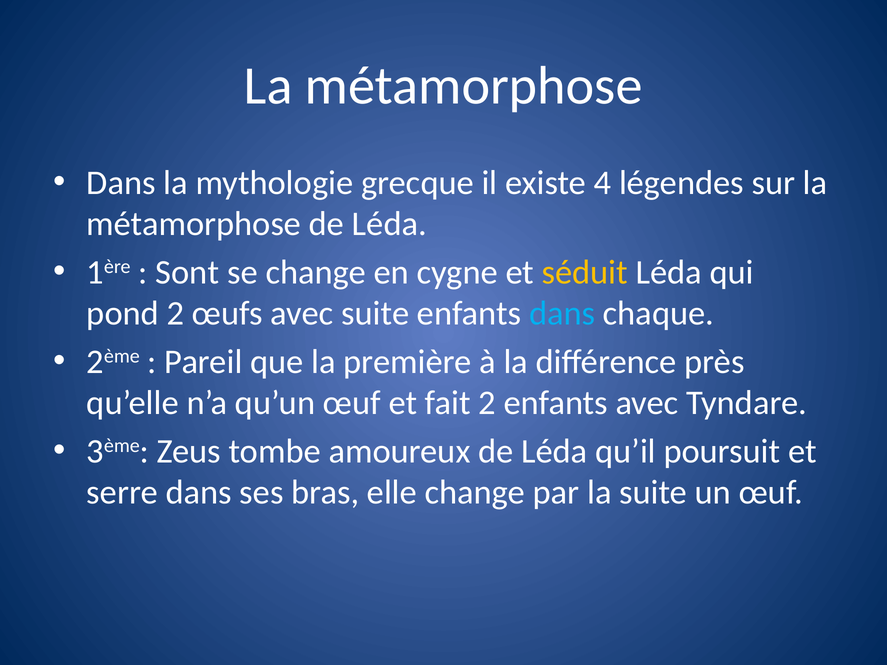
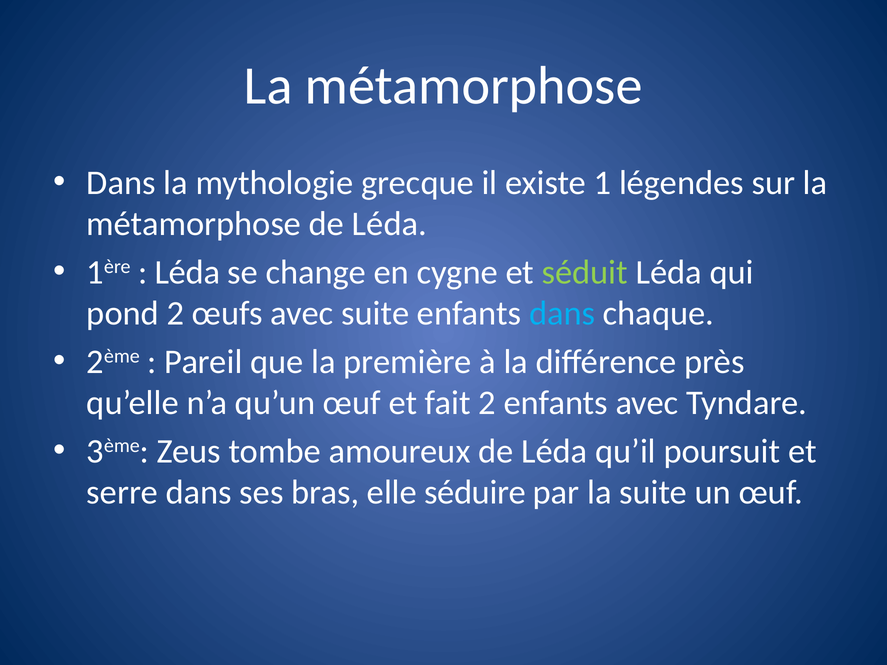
4: 4 -> 1
Sont at (187, 272): Sont -> Léda
séduit colour: yellow -> light green
elle change: change -> séduire
